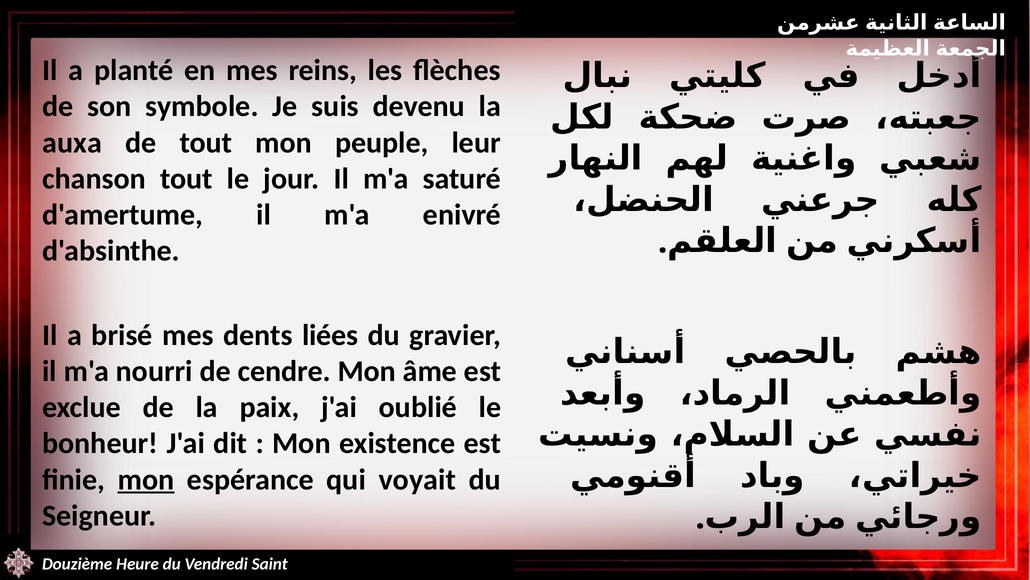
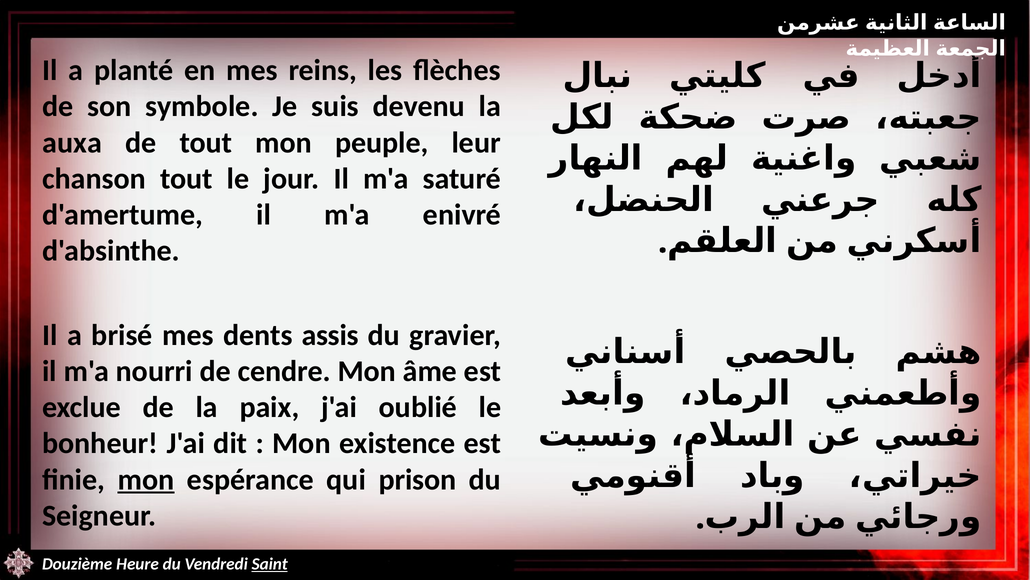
liées: liées -> assis
voyait: voyait -> prison
Saint underline: none -> present
